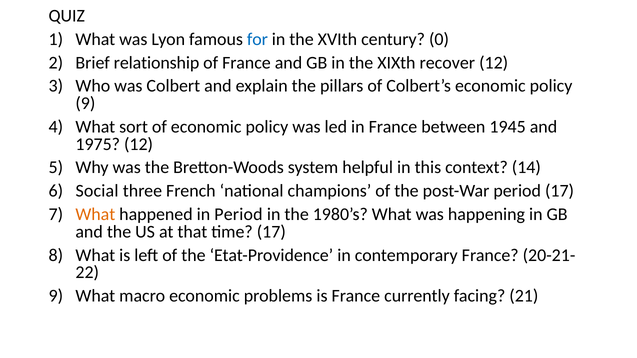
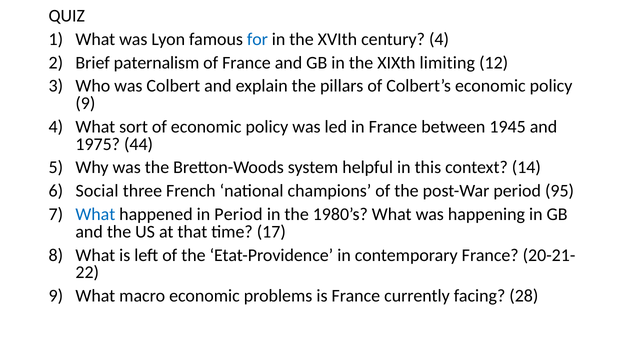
century 0: 0 -> 4
relationship: relationship -> paternalism
recover: recover -> limiting
1975 12: 12 -> 44
period 17: 17 -> 95
What at (95, 215) colour: orange -> blue
21: 21 -> 28
